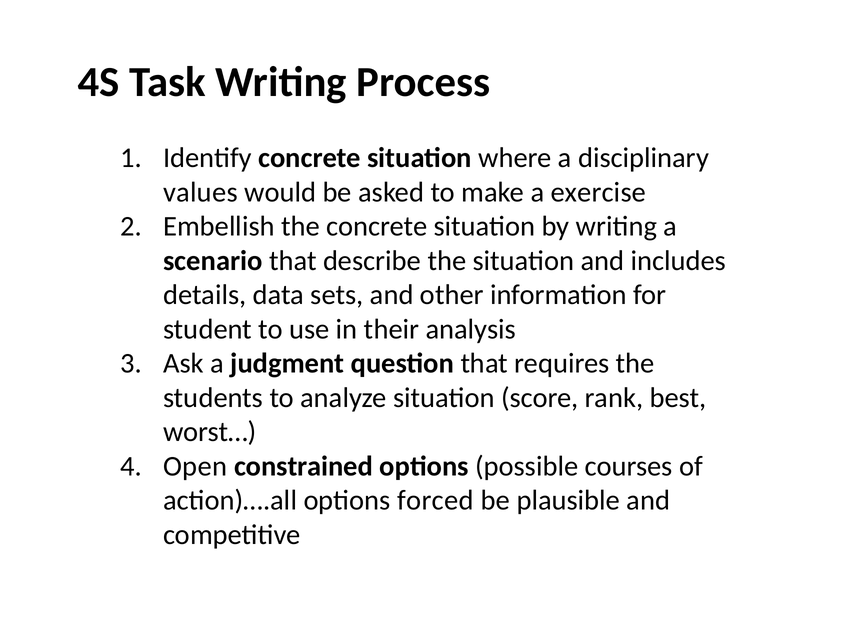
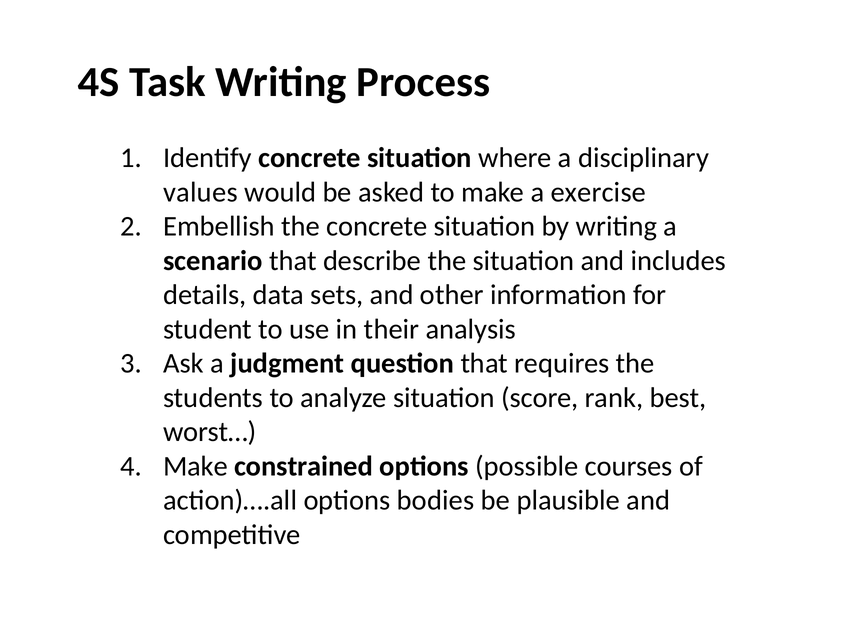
Open at (195, 466): Open -> Make
forced: forced -> bodies
